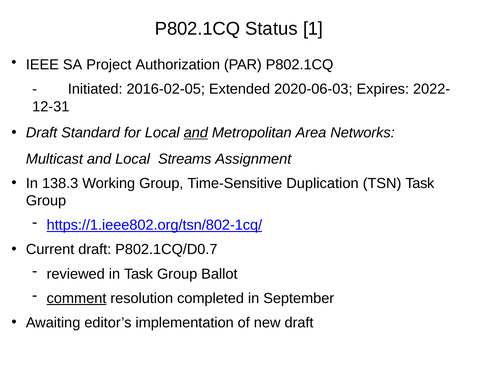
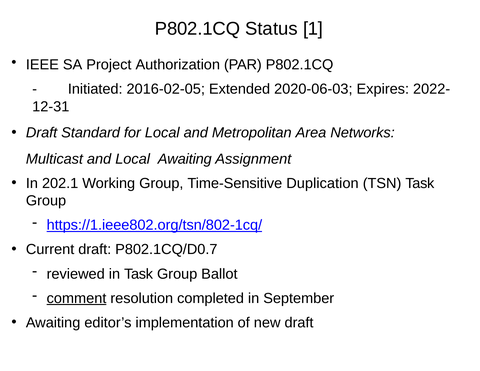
and at (196, 133) underline: present -> none
Local Streams: Streams -> Awaiting
138.3: 138.3 -> 202.1
